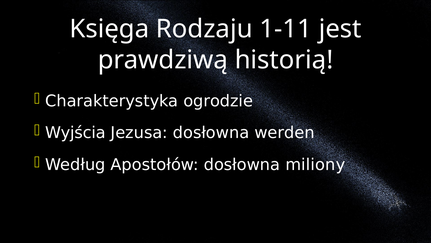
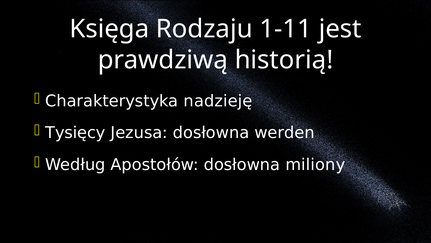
ogrodzie: ogrodzie -> nadzieję
Wyjścia: Wyjścia -> Tysięcy
